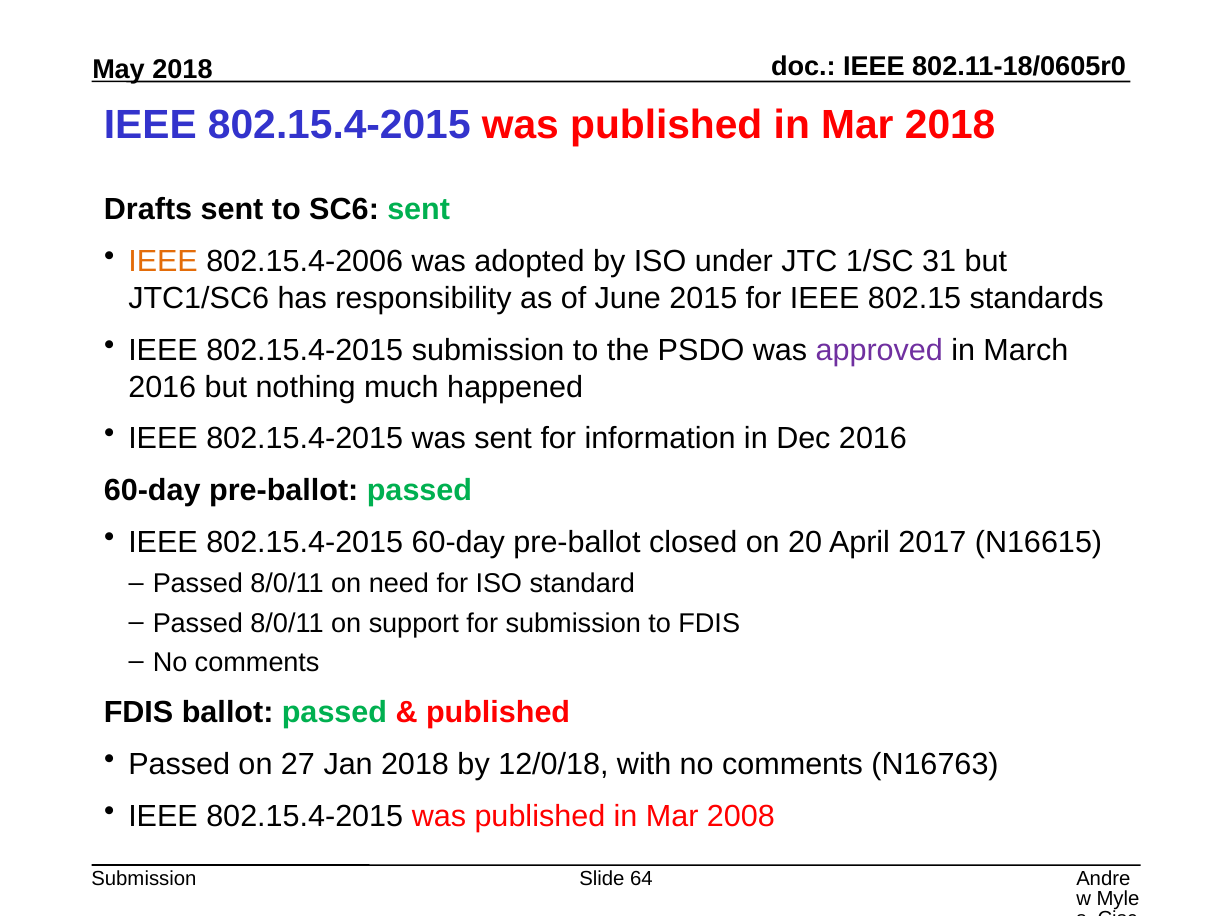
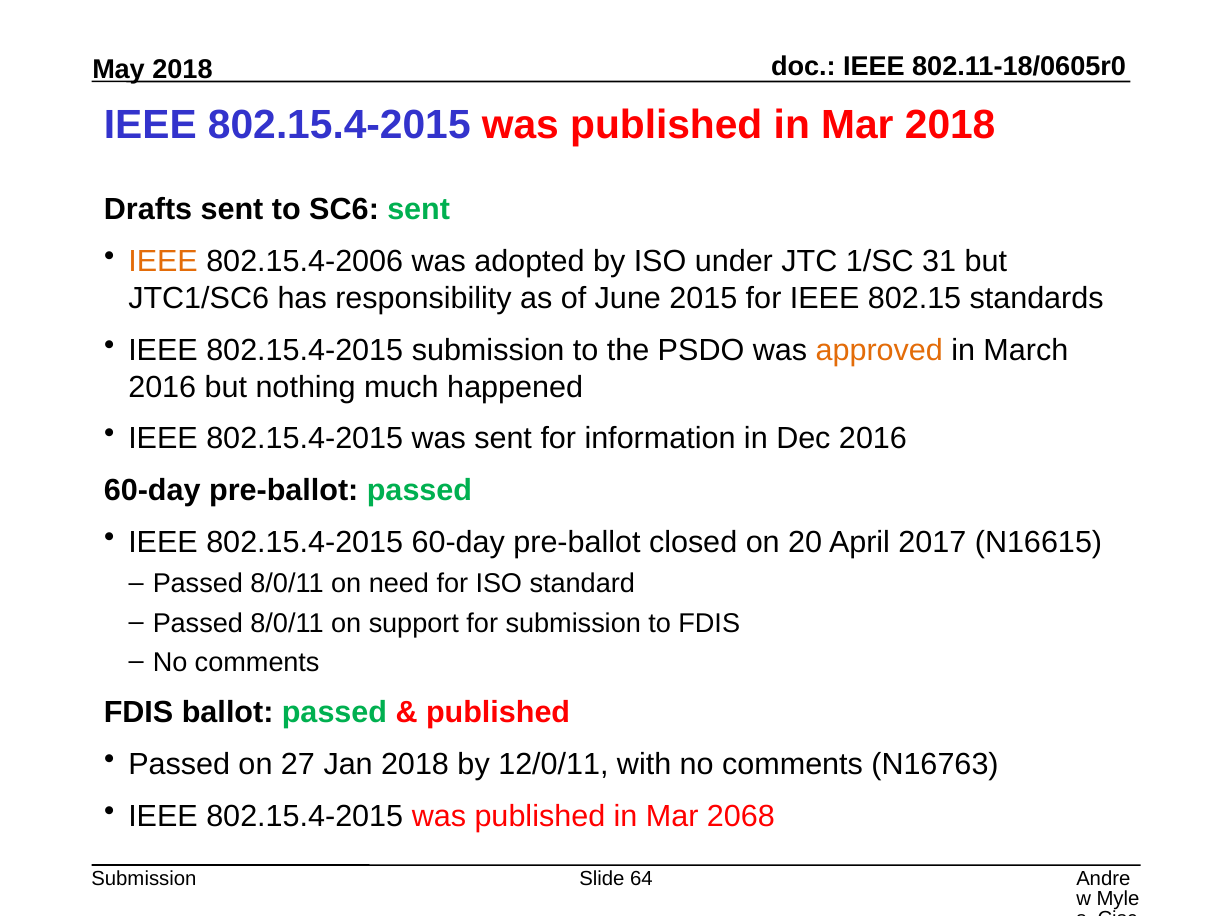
approved colour: purple -> orange
12/0/18: 12/0/18 -> 12/0/11
2008: 2008 -> 2068
